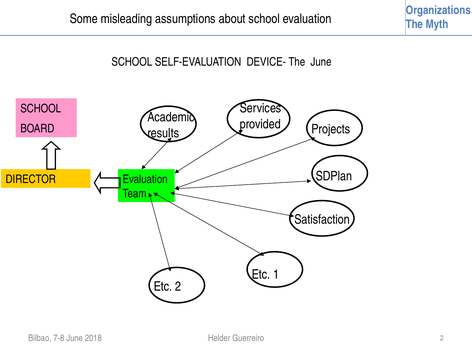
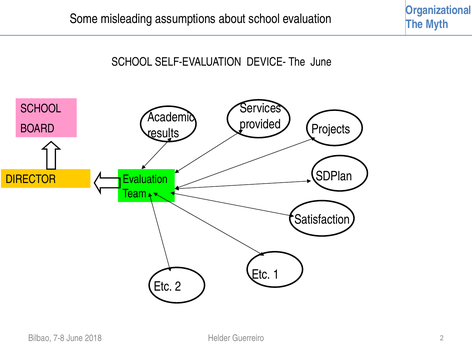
Organizations: Organizations -> Organizational
